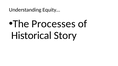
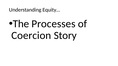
Historical: Historical -> Coercion
